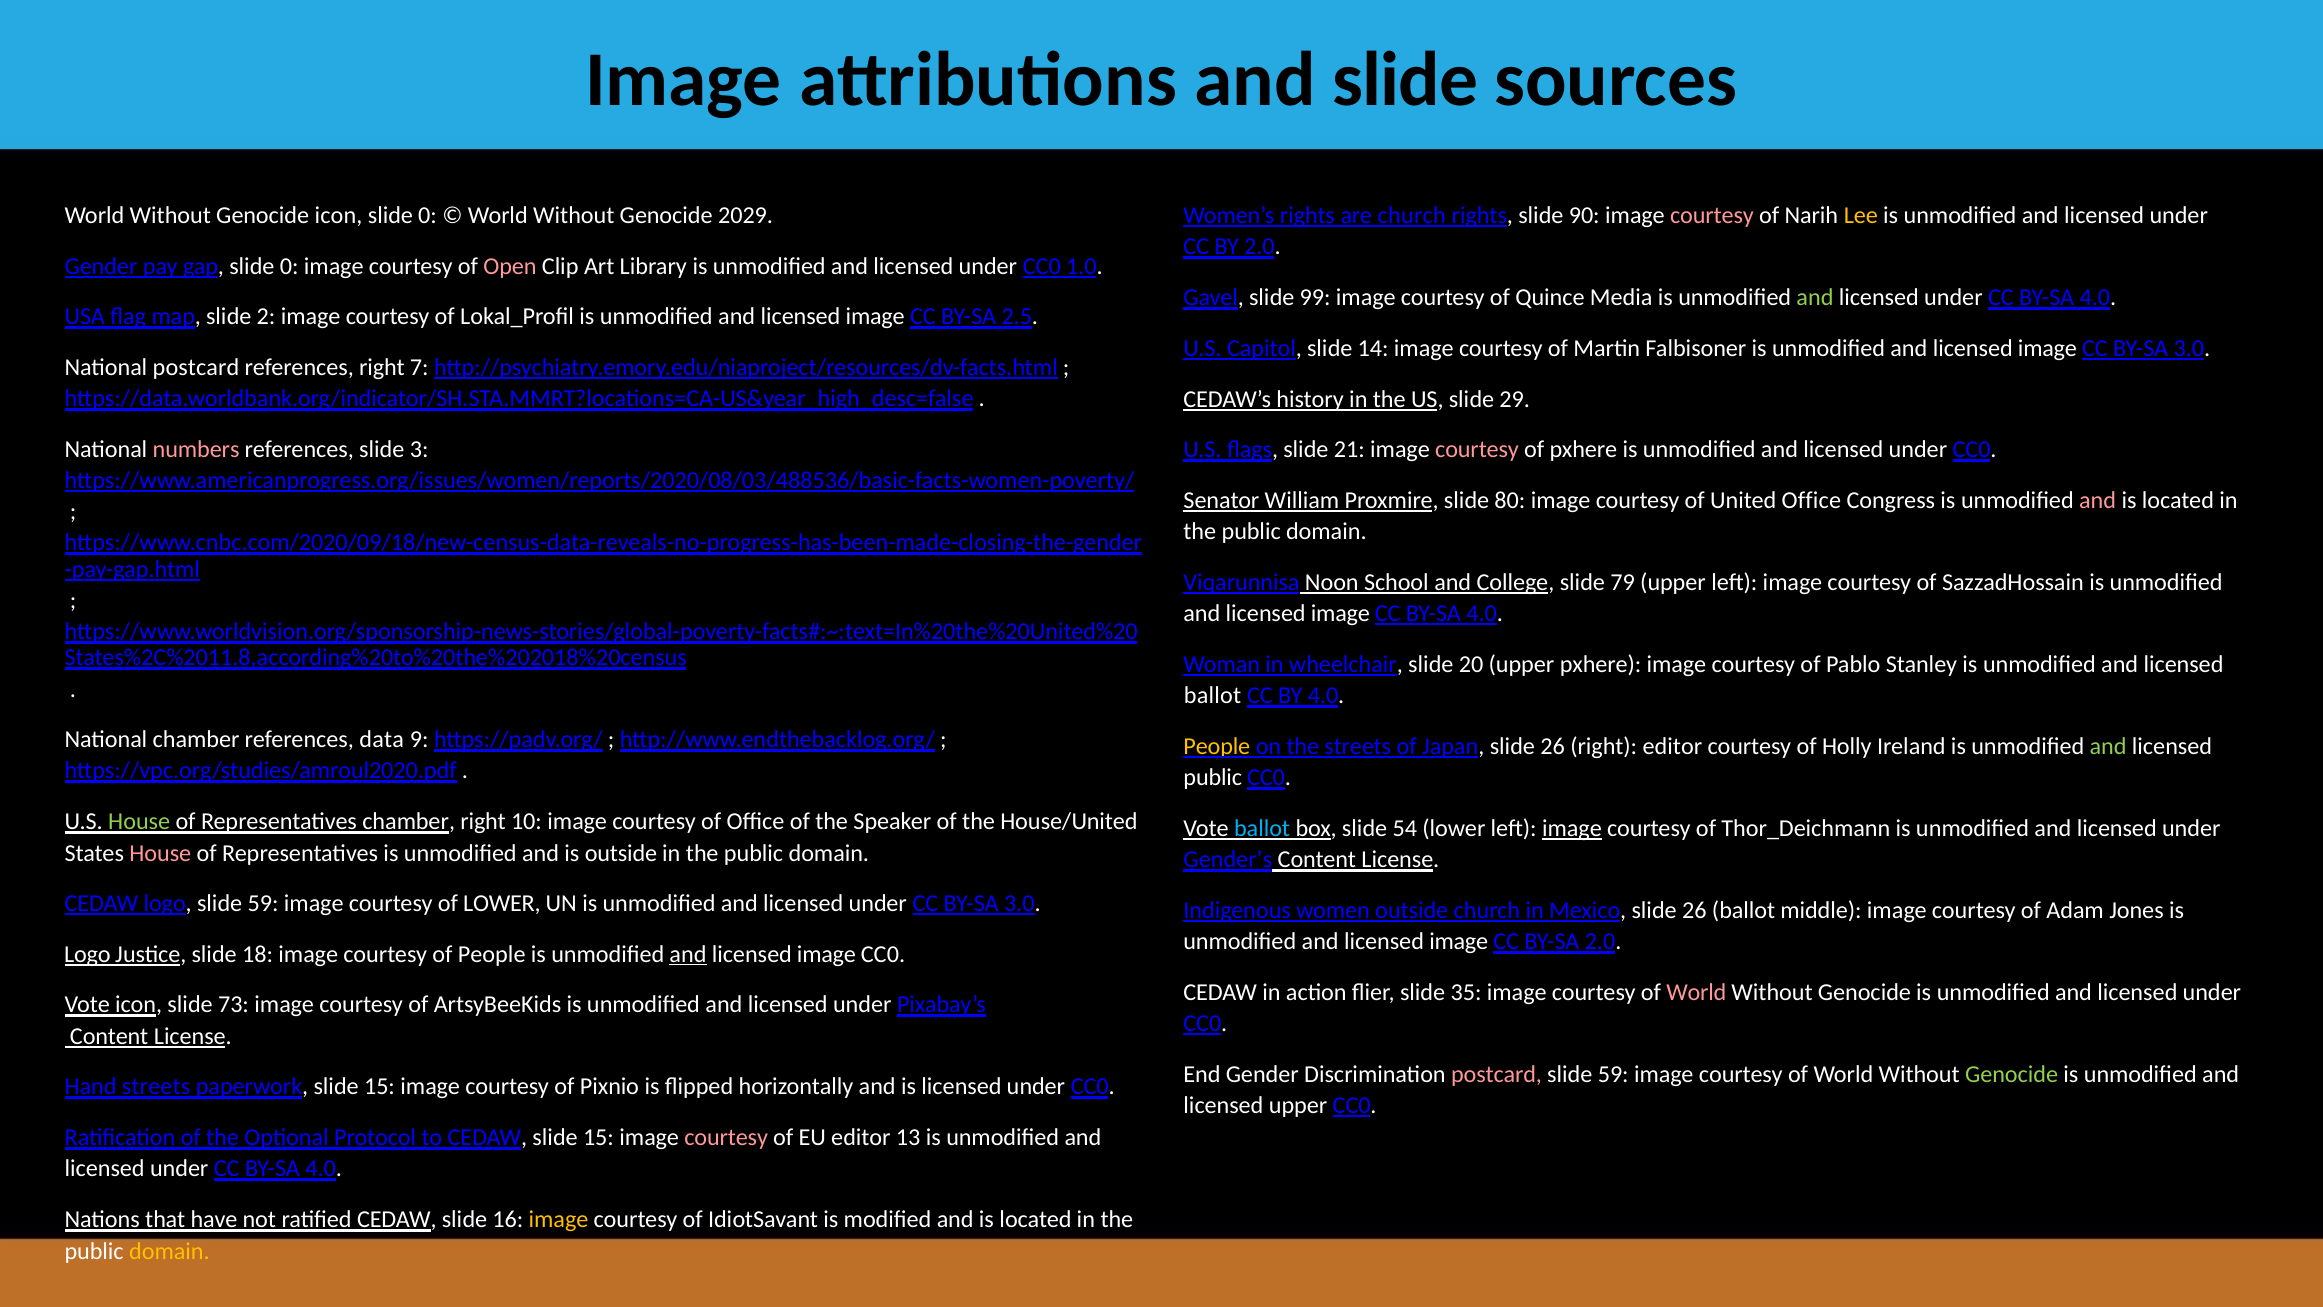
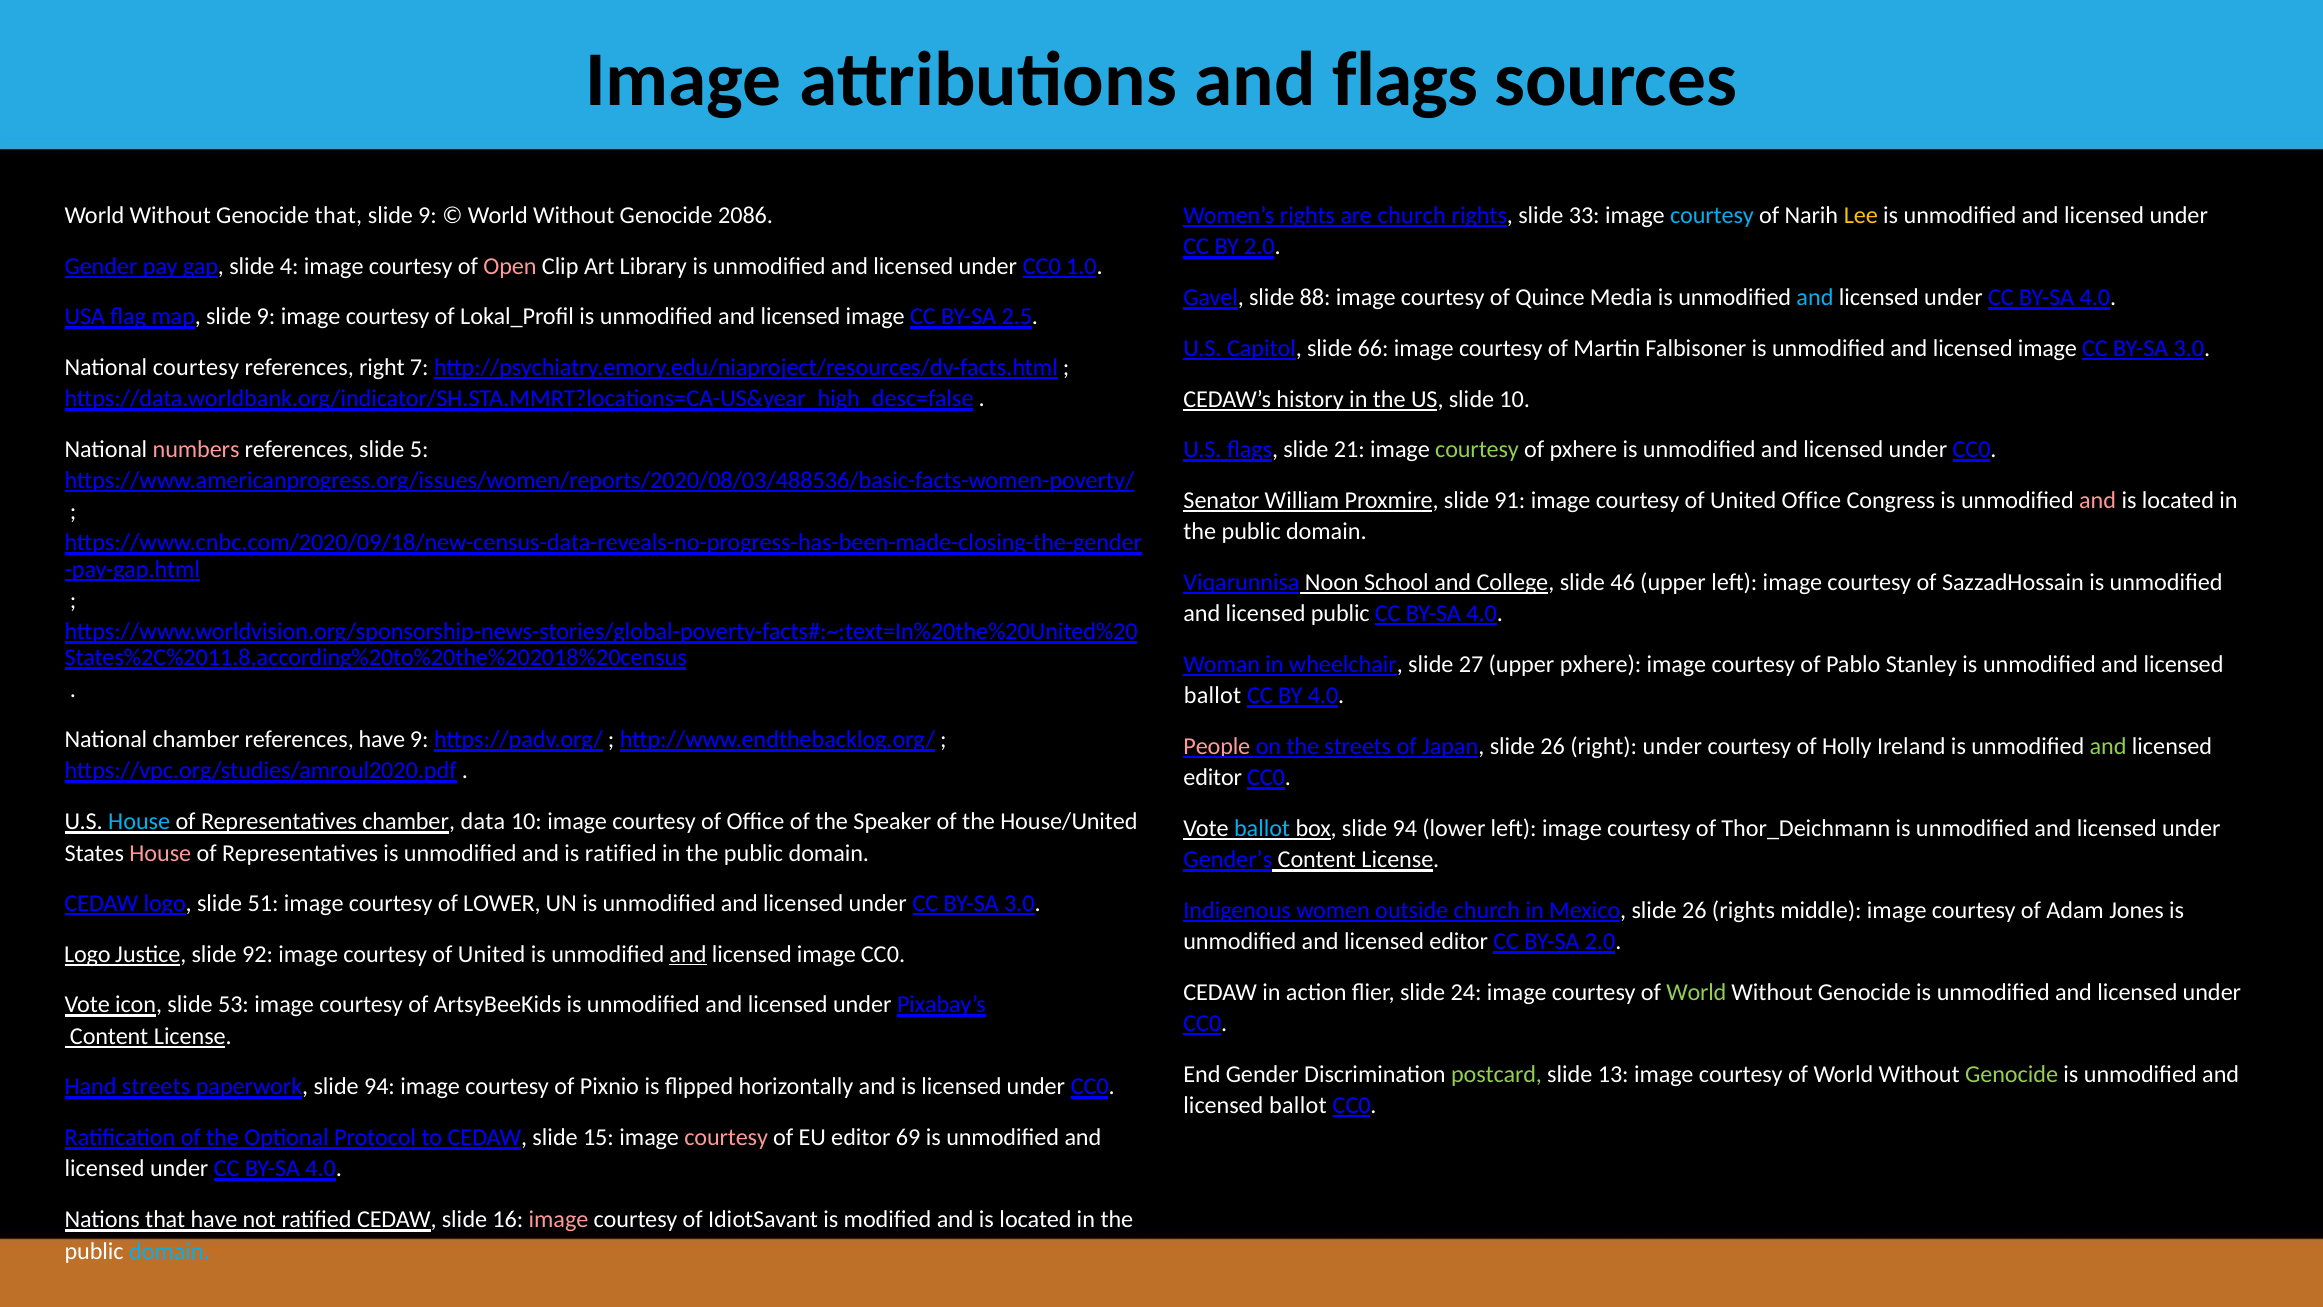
and slide: slide -> flags
Genocide icon: icon -> that
0 at (428, 216): 0 -> 9
2029: 2029 -> 2086
90: 90 -> 33
courtesy at (1712, 216) colour: pink -> light blue
gap slide 0: 0 -> 4
99: 99 -> 88
and at (1815, 298) colour: light green -> light blue
map slide 2: 2 -> 9
14: 14 -> 66
National postcard: postcard -> courtesy
slide 29: 29 -> 10
3: 3 -> 5
courtesy at (1477, 450) colour: pink -> light green
80: 80 -> 91
79: 79 -> 46
image at (1340, 613): image -> public
20: 20 -> 27
references data: data -> have
People at (1217, 746) colour: yellow -> pink
right editor: editor -> under
public at (1213, 778): public -> editor
House at (139, 821) colour: light green -> light blue
chamber right: right -> data
box slide 54: 54 -> 94
image at (1572, 828) underline: present -> none
is outside: outside -> ratified
logo slide 59: 59 -> 51
26 ballot: ballot -> rights
image at (1459, 942): image -> editor
18: 18 -> 92
People at (492, 954): People -> United
35: 35 -> 24
World at (1696, 992) colour: pink -> light green
73: 73 -> 53
postcard at (1497, 1074) colour: pink -> light green
59 at (1613, 1074): 59 -> 13
paperwork slide 15: 15 -> 94
upper at (1298, 1105): upper -> ballot
13: 13 -> 69
image at (559, 1219) colour: yellow -> pink
domain at (169, 1251) colour: yellow -> light blue
